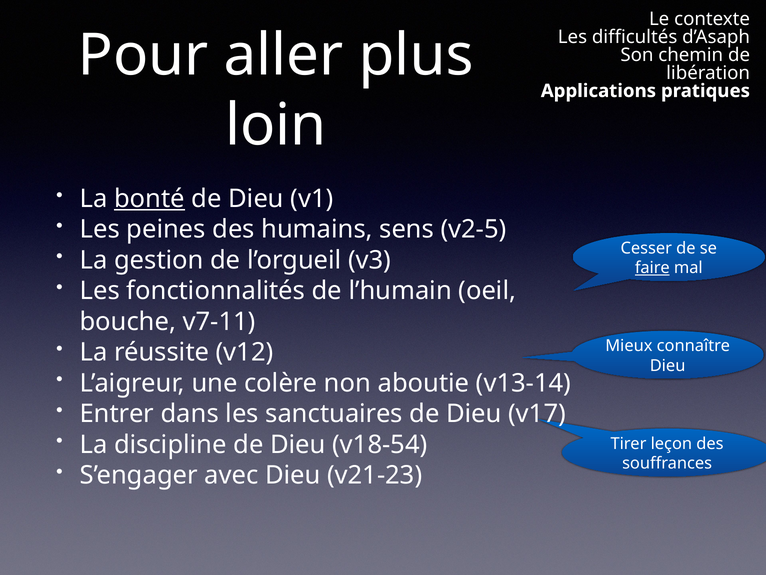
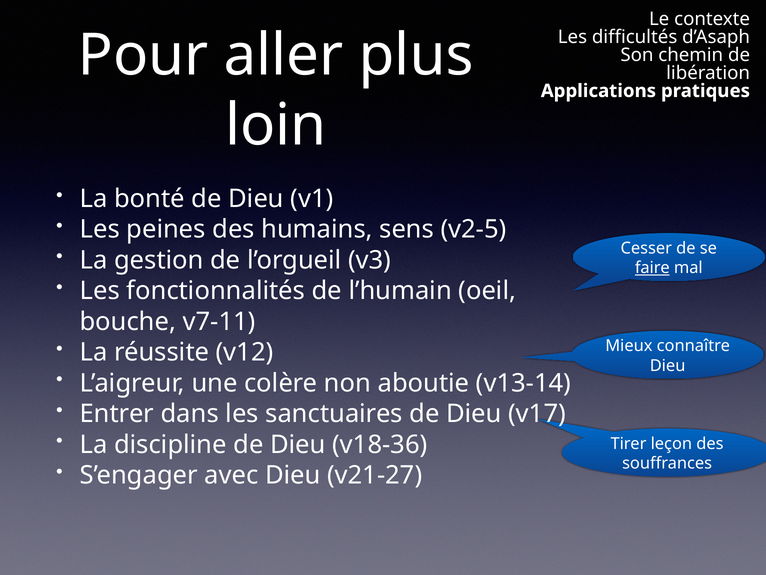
bonté underline: present -> none
v18-54: v18-54 -> v18-36
v21-23: v21-23 -> v21-27
